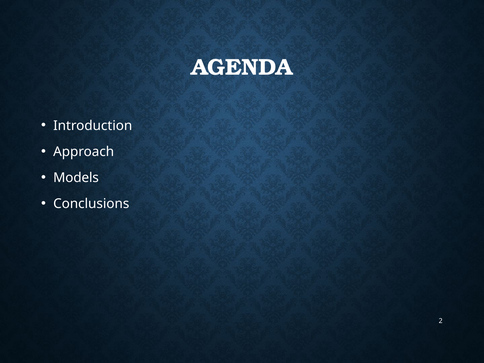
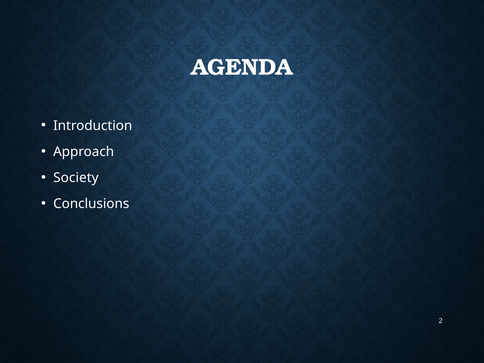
Models: Models -> Society
